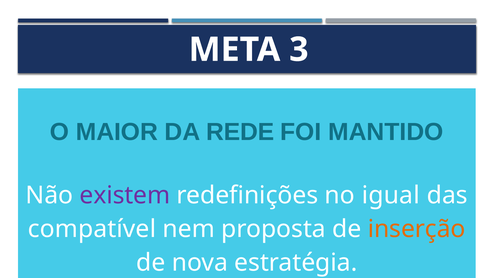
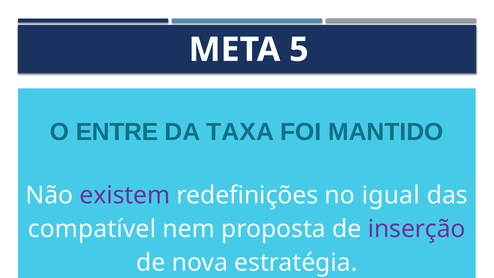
3: 3 -> 5
MAIOR: MAIOR -> ENTRE
REDE: REDE -> TAXA
inserção colour: orange -> purple
